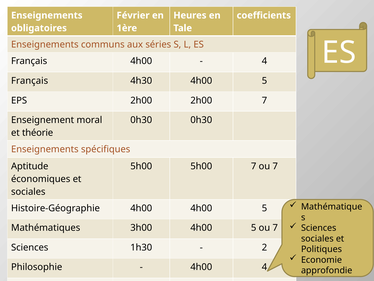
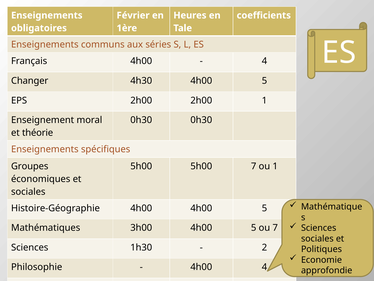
Français at (30, 81): Français -> Changer
2h00 7: 7 -> 1
Aptitude: Aptitude -> Groupes
7 ou 7: 7 -> 1
